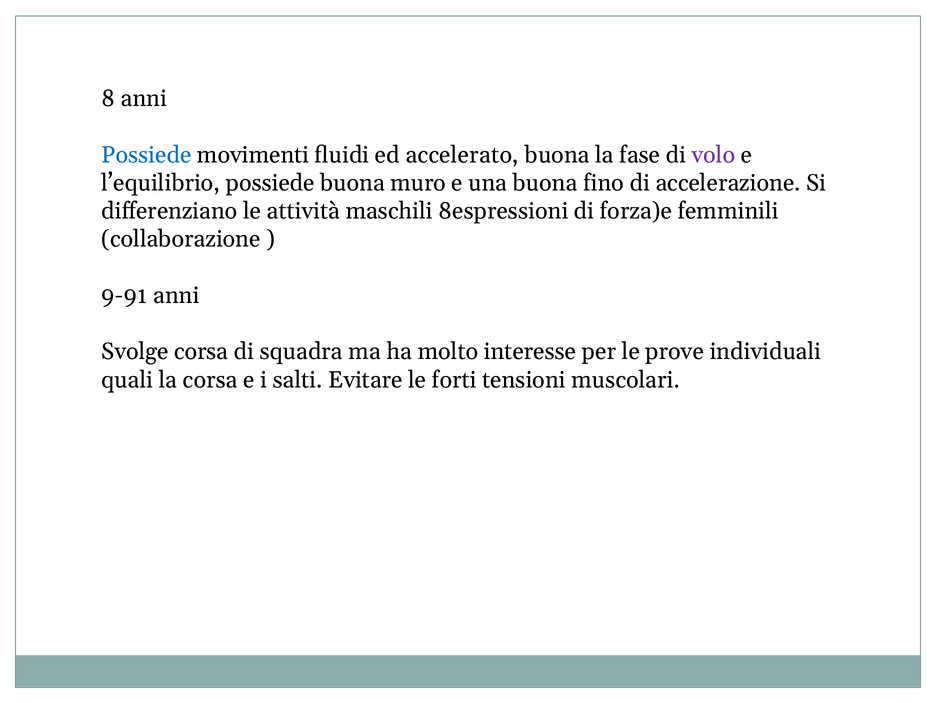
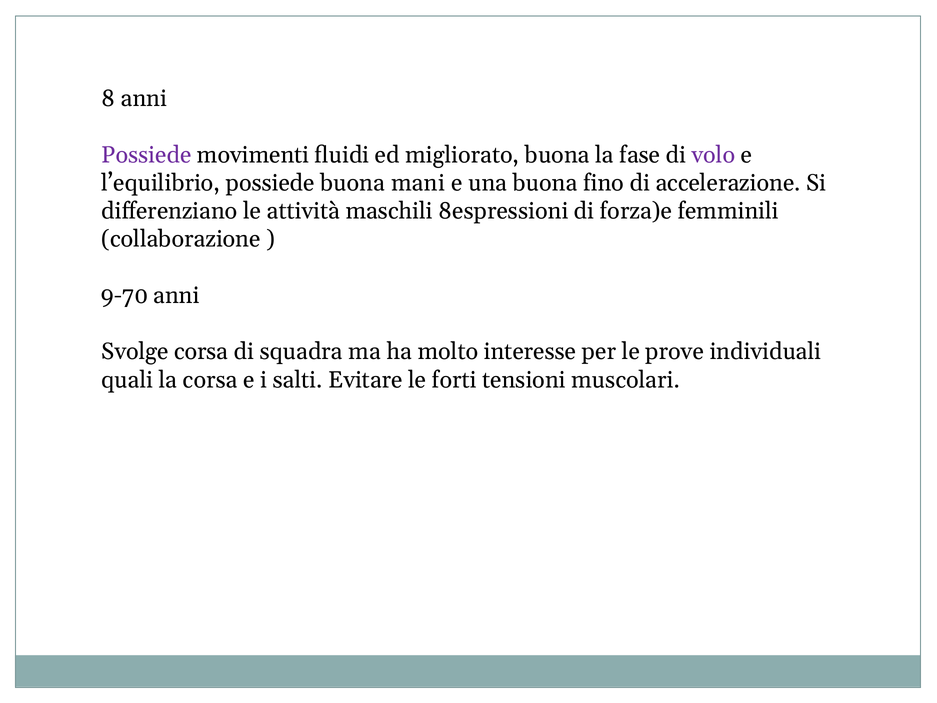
Possiede at (146, 155) colour: blue -> purple
accelerato: accelerato -> migliorato
muro: muro -> mani
9-91: 9-91 -> 9-70
